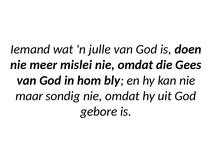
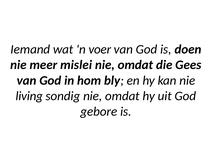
julle: julle -> voer
maar: maar -> living
